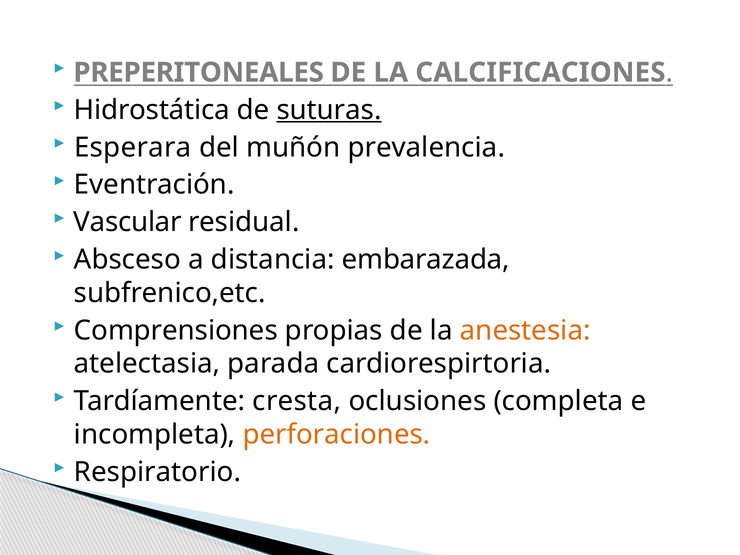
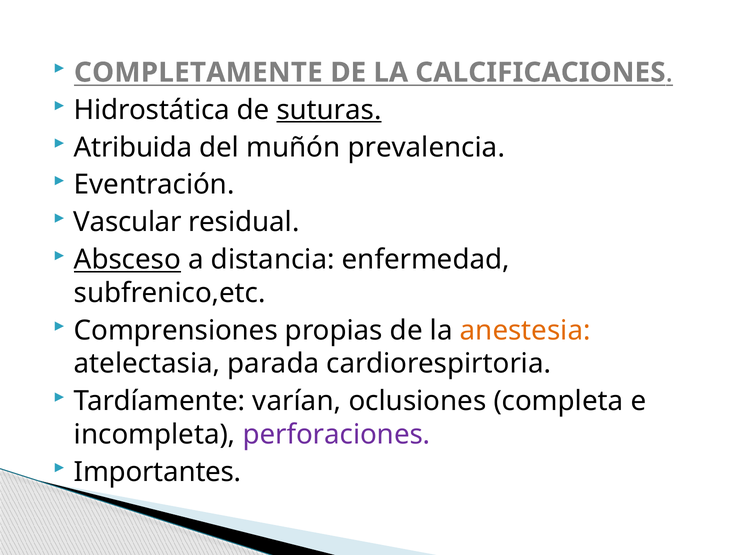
PREPERITONEALES: PREPERITONEALES -> COMPLETAMENTE
Esperara: Esperara -> Atribuida
Absceso underline: none -> present
embarazada: embarazada -> enfermedad
cresta: cresta -> varían
perforaciones colour: orange -> purple
Respiratorio: Respiratorio -> Importantes
